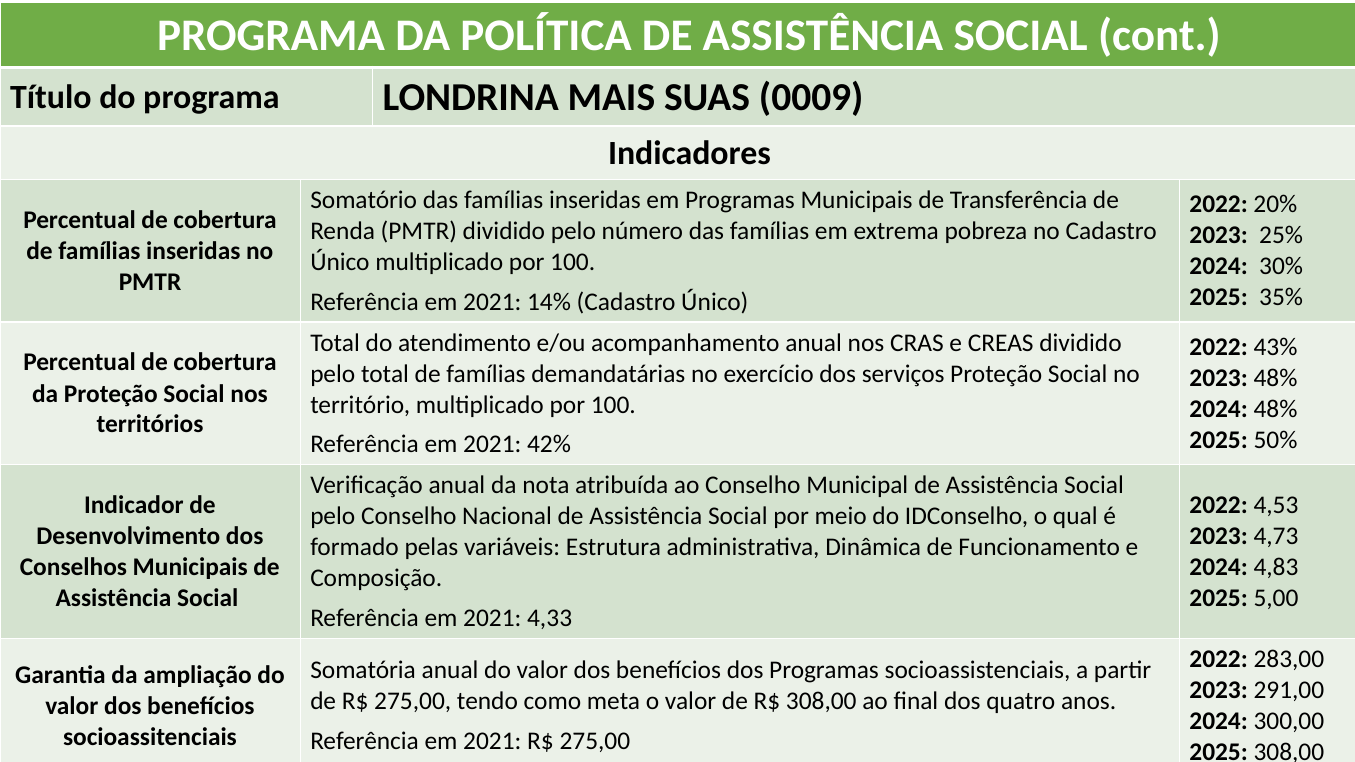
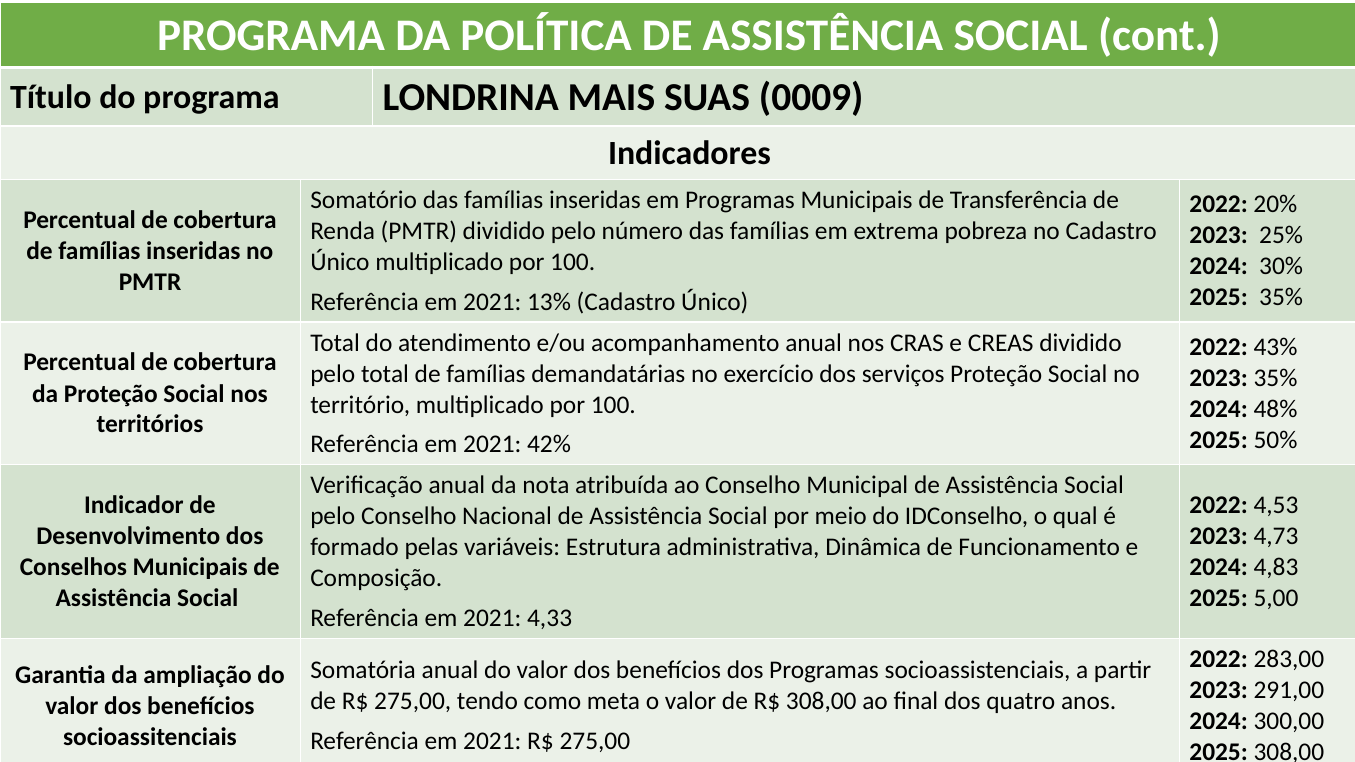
14%: 14% -> 13%
2023 48%: 48% -> 35%
